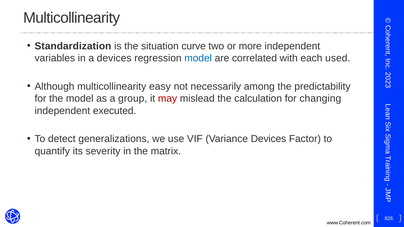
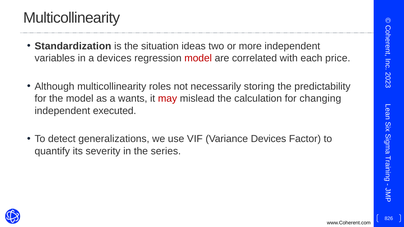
curve: curve -> ideas
model at (198, 58) colour: blue -> red
used: used -> price
easy: easy -> roles
among: among -> storing
group: group -> wants
matrix: matrix -> series
